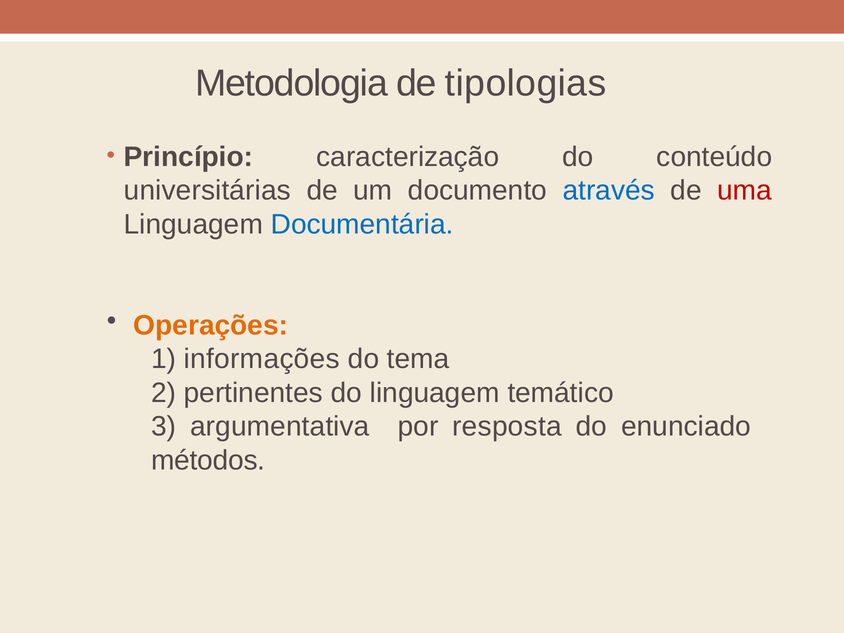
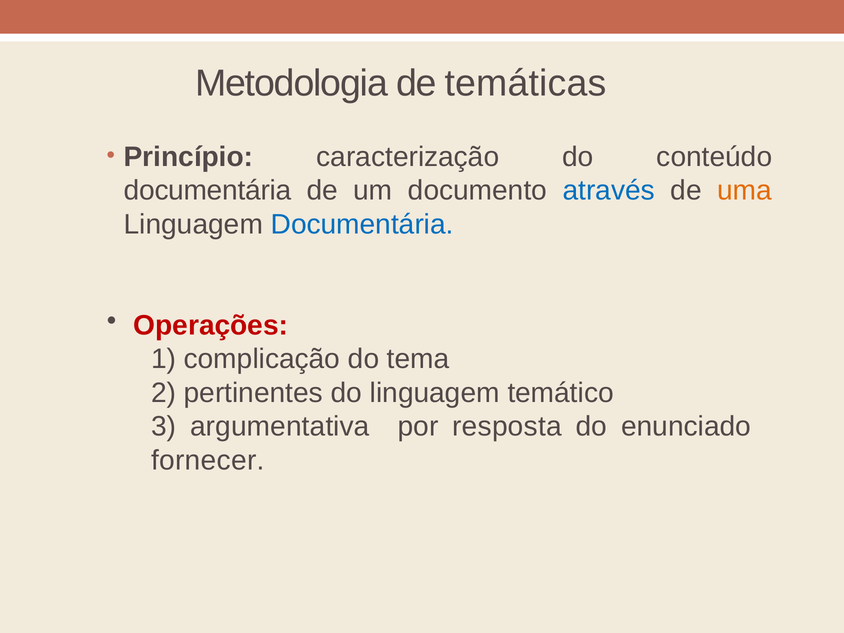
tipologias: tipologias -> temáticas
universitárias at (207, 190): universitárias -> documentária
uma colour: red -> orange
Operações colour: orange -> red
informações: informações -> complicação
métodos: métodos -> fornecer
